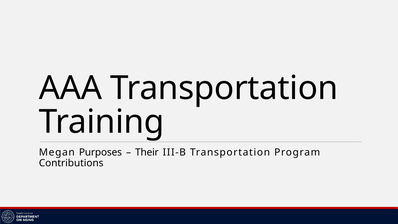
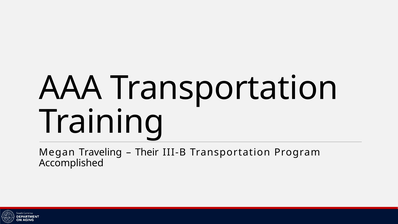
Purposes: Purposes -> Traveling
Contributions: Contributions -> Accomplished
